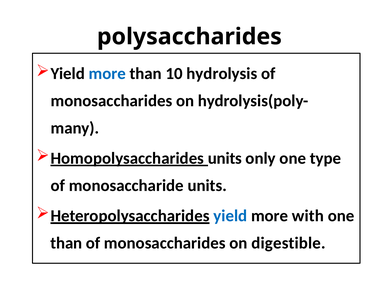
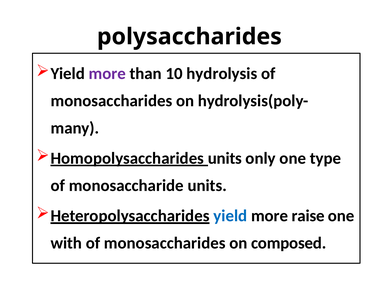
more at (107, 74) colour: blue -> purple
with: with -> raise
than at (66, 243): than -> with
digestible: digestible -> composed
